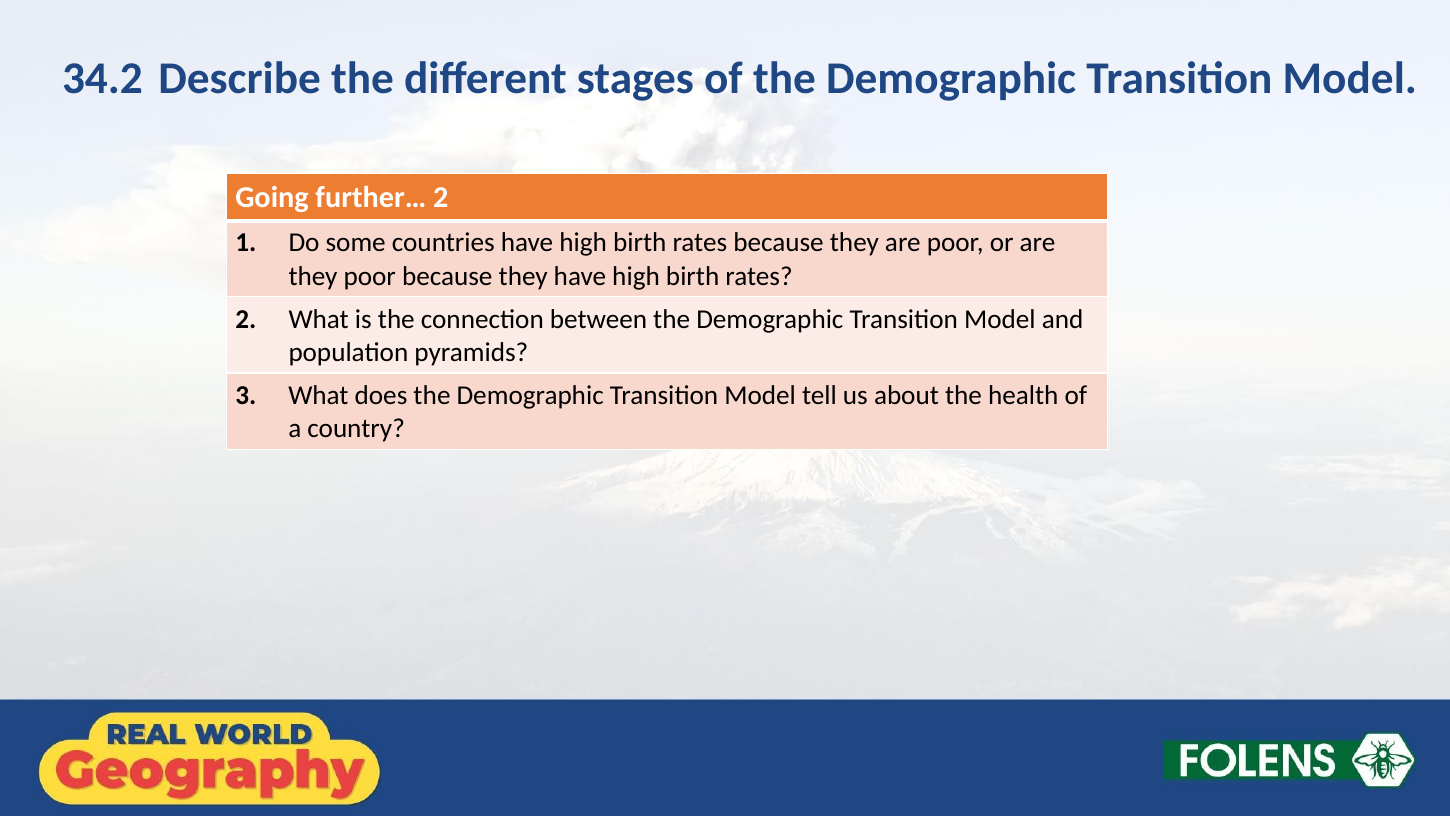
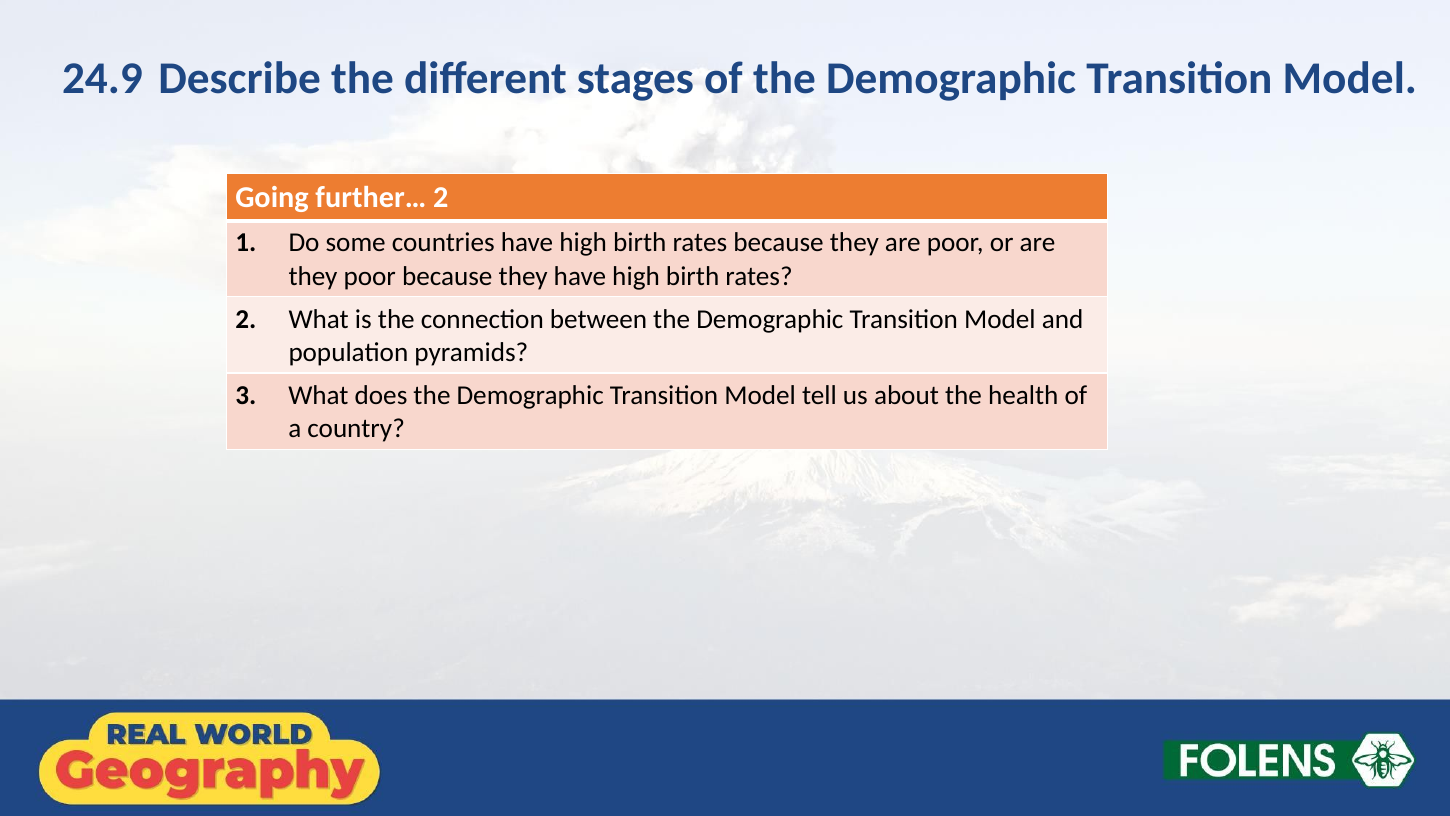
34.2: 34.2 -> 24.9
